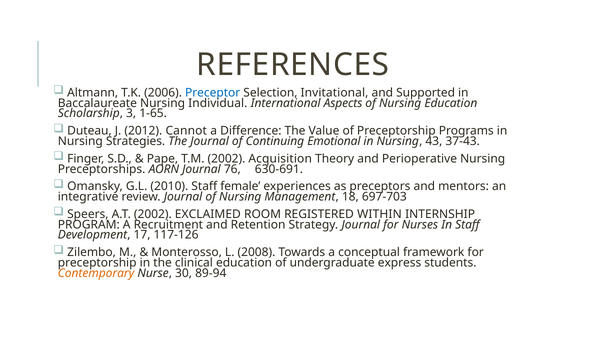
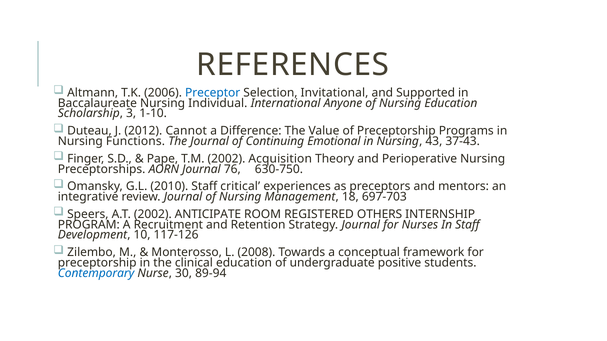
Aspects: Aspects -> Anyone
1-65: 1-65 -> 1-10
Strategies: Strategies -> Functions
630-691: 630-691 -> 630-750
female: female -> critical
EXCLAIMED: EXCLAIMED -> ANTICIPATE
WITHIN: WITHIN -> OTHERS
17: 17 -> 10
express: express -> positive
Contemporary colour: orange -> blue
